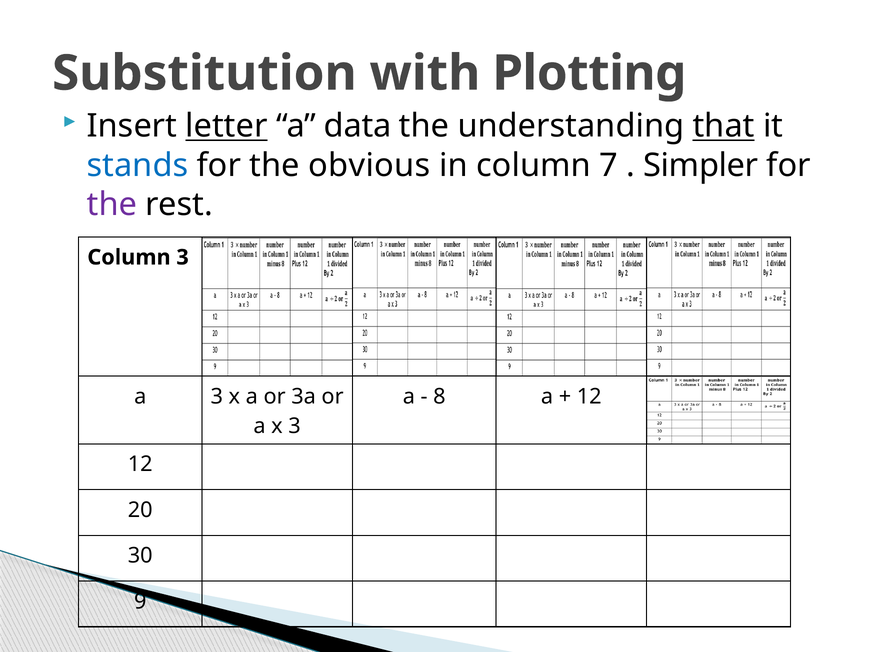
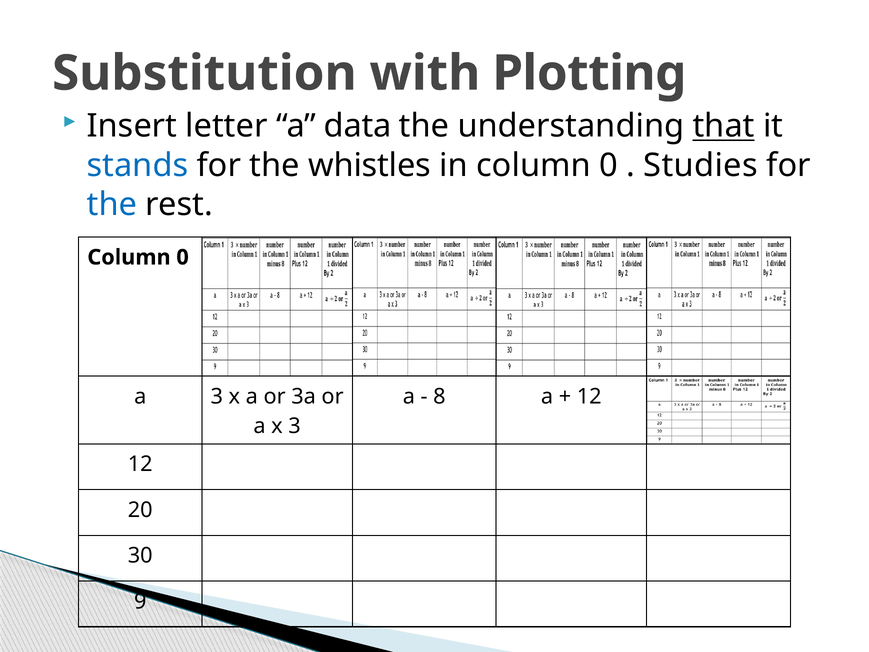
letter underline: present -> none
obvious: obvious -> whistles
in column 7: 7 -> 0
Simpler: Simpler -> Studies
the at (112, 204) colour: purple -> blue
3 at (183, 257): 3 -> 0
